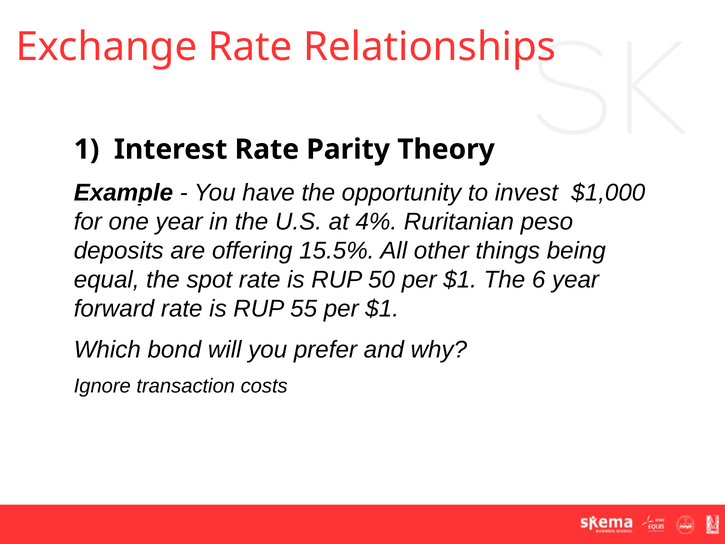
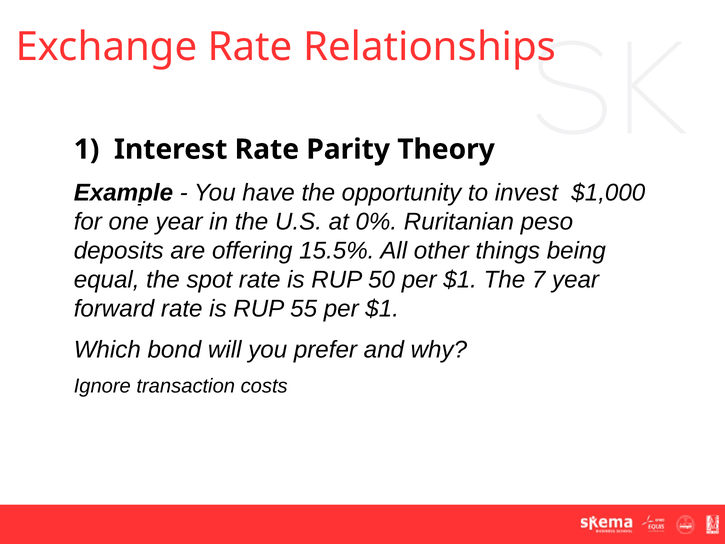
4%: 4% -> 0%
6: 6 -> 7
